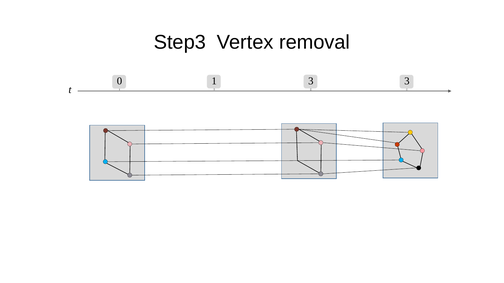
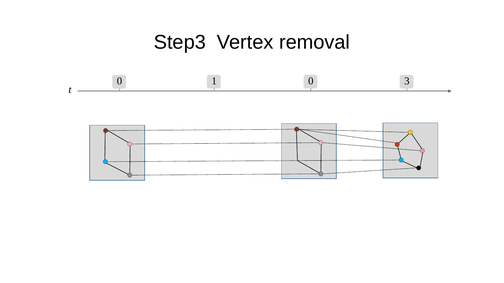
1 3: 3 -> 0
